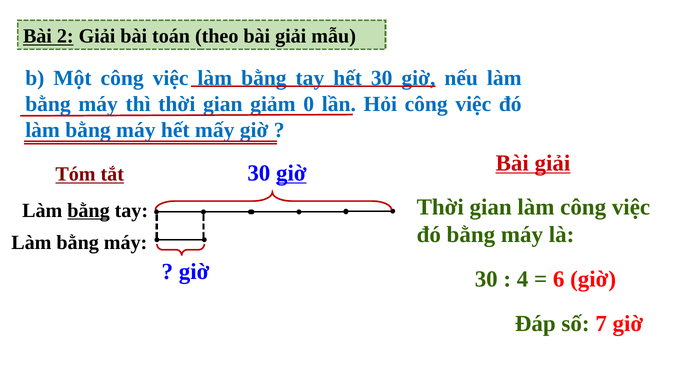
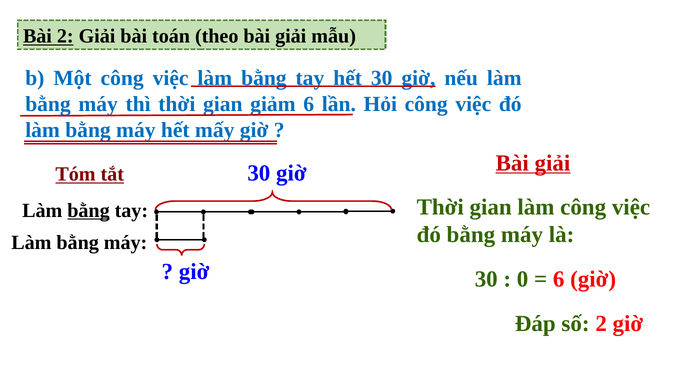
giảm 0: 0 -> 6
giờ at (291, 173) underline: present -> none
4: 4 -> 0
số 7: 7 -> 2
